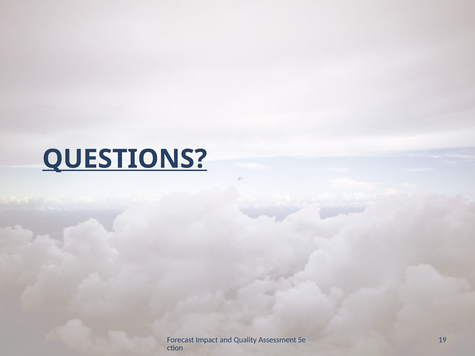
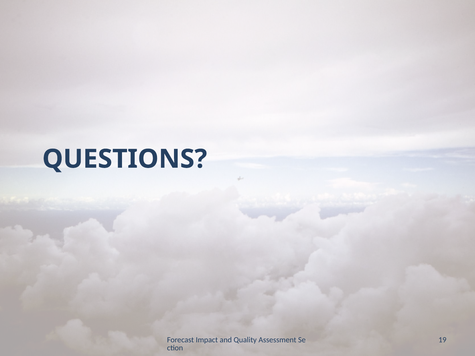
QUESTIONS underline: present -> none
